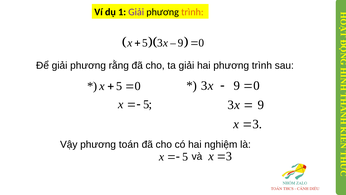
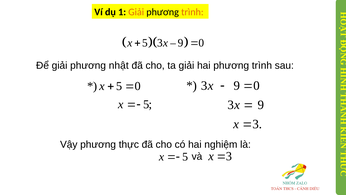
Giải at (136, 12) colour: purple -> orange
rằng: rằng -> nhật
toán: toán -> thực
